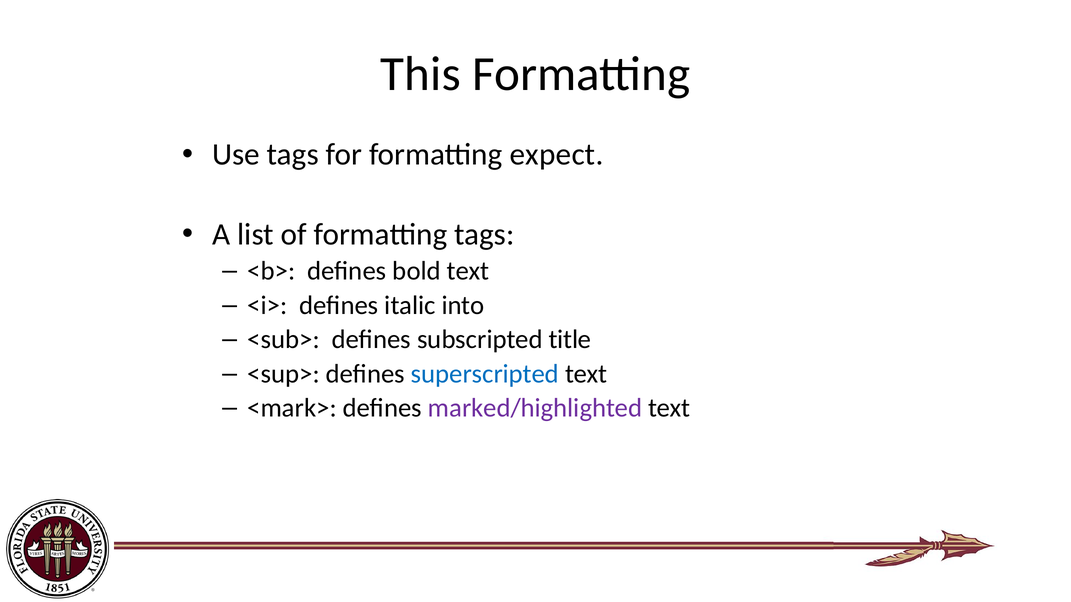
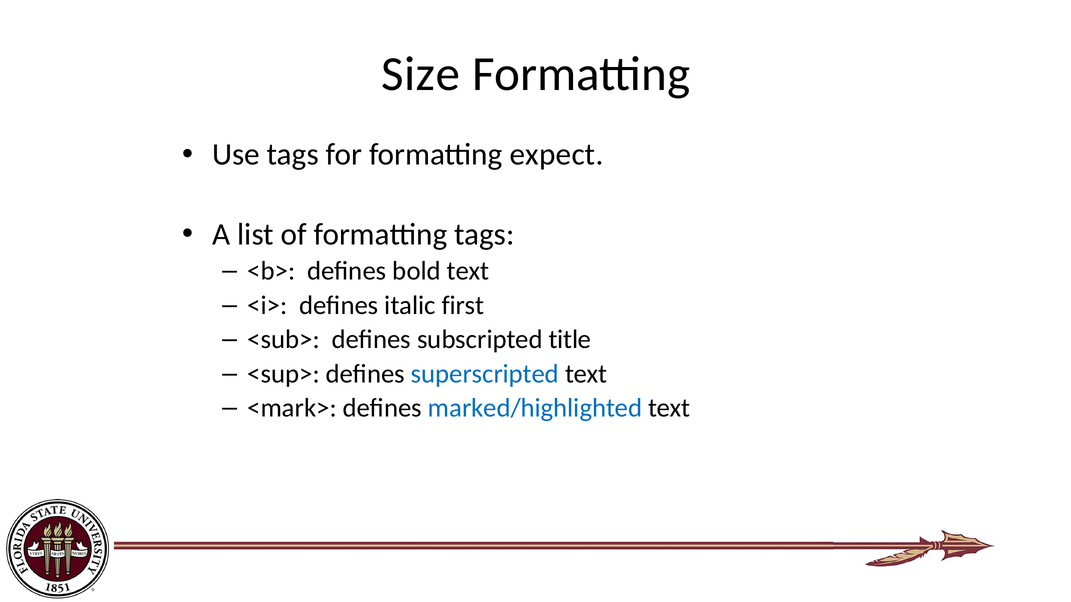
This: This -> Size
into: into -> first
marked/highlighted colour: purple -> blue
